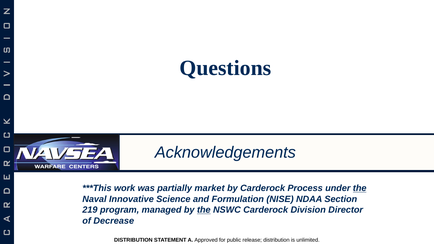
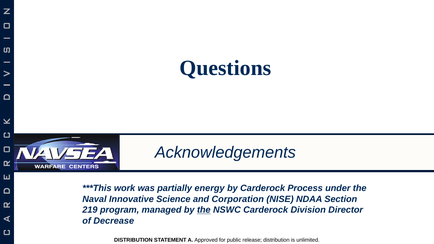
market: market -> energy
the at (360, 188) underline: present -> none
Formulation: Formulation -> Corporation
